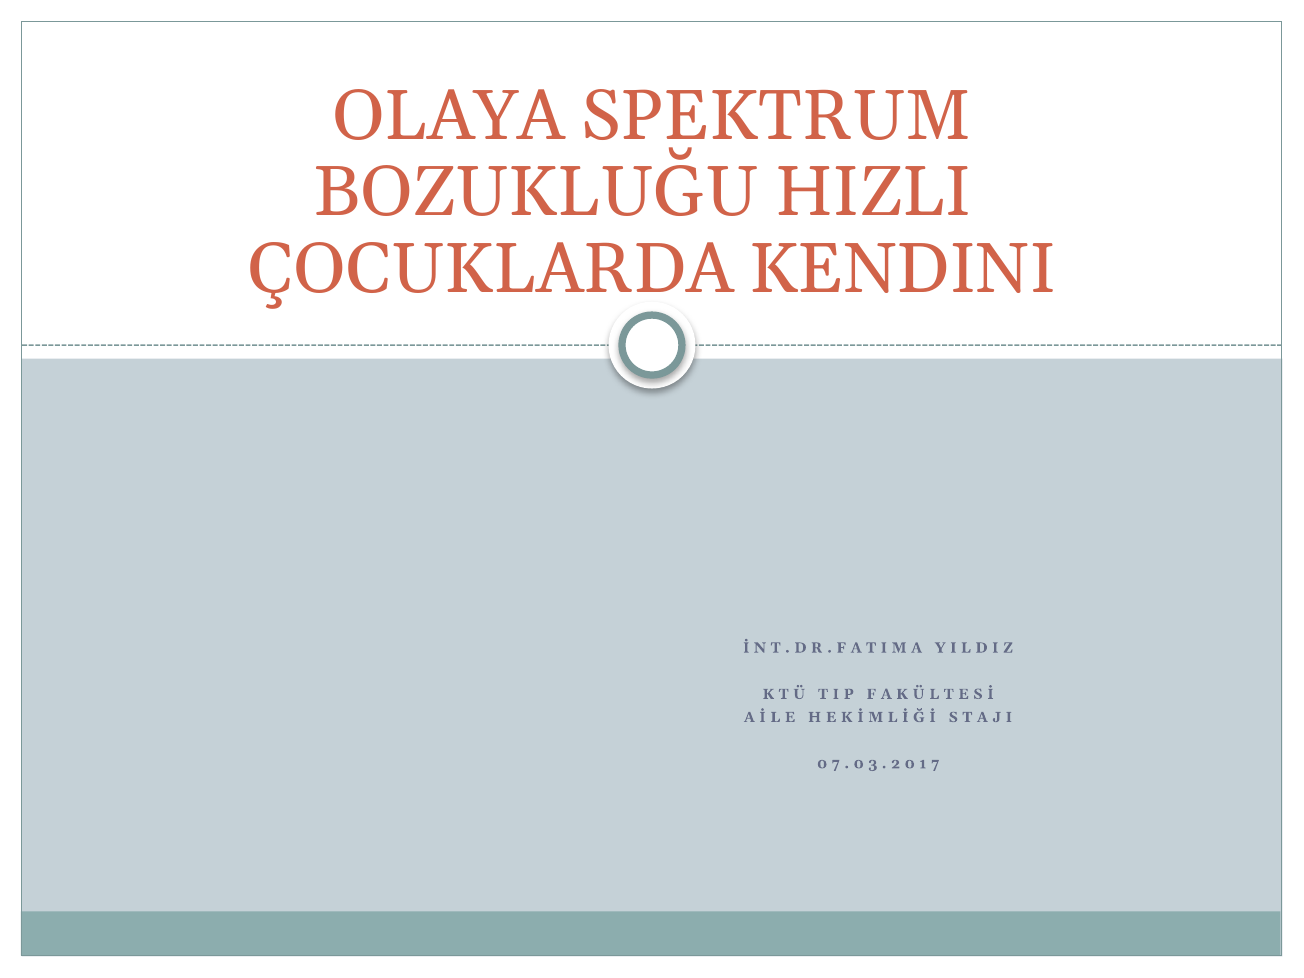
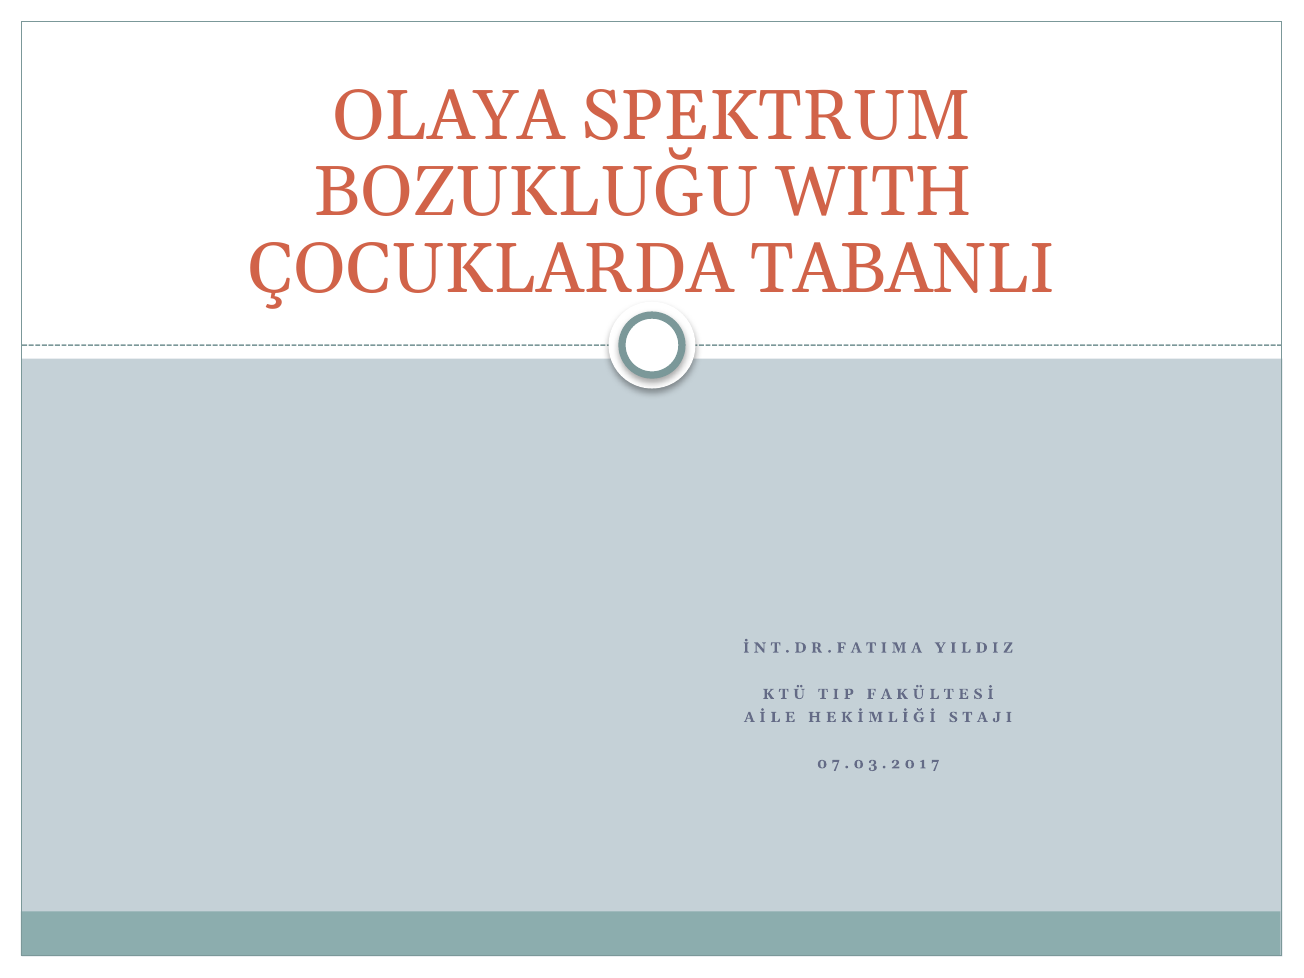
HIZLI: HIZLI -> WITH
KENDINI: KENDINI -> TABANLI
